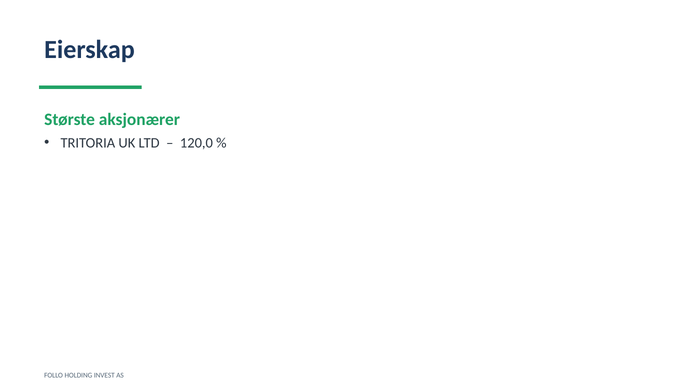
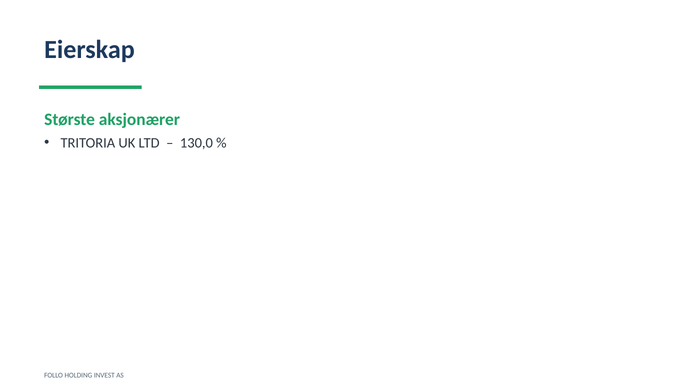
120,0: 120,0 -> 130,0
